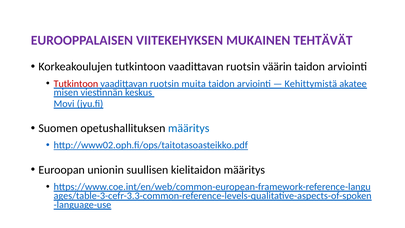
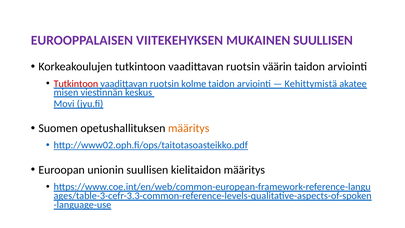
MUKAINEN TEHTÄVÄT: TEHTÄVÄT -> SUULLISEN
muita: muita -> kolme
määritys at (189, 128) colour: blue -> orange
